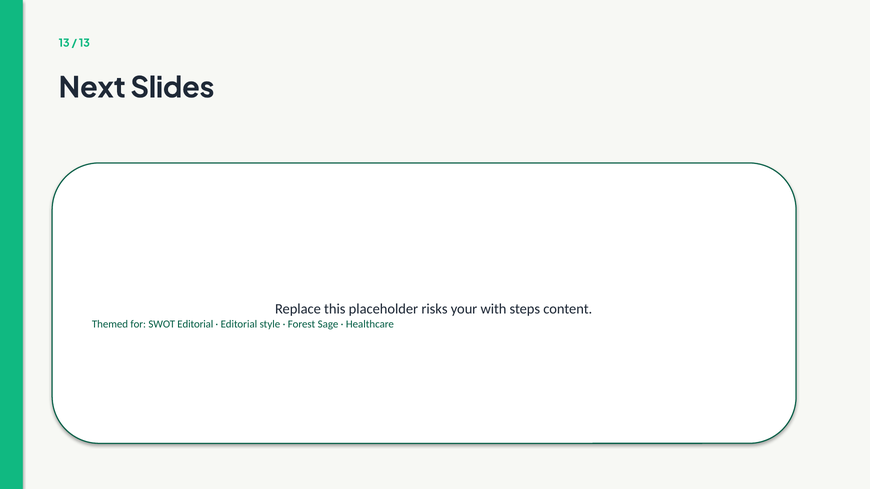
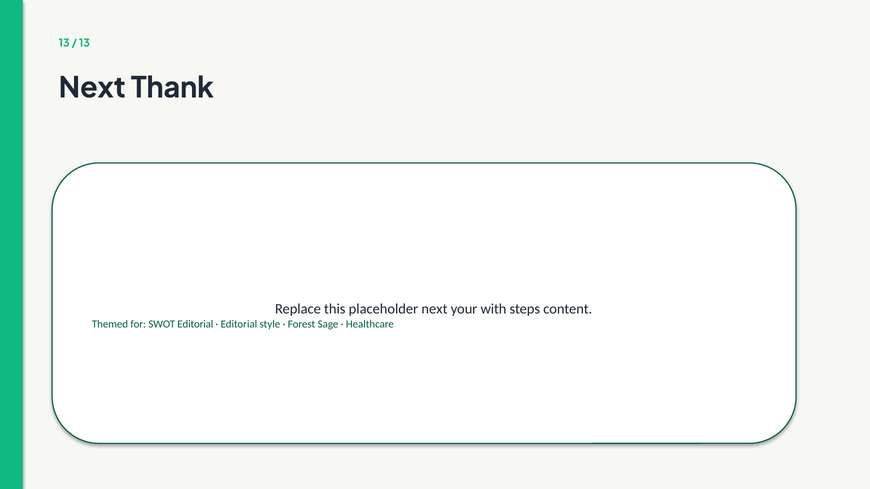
Slides: Slides -> Thank
placeholder risks: risks -> next
